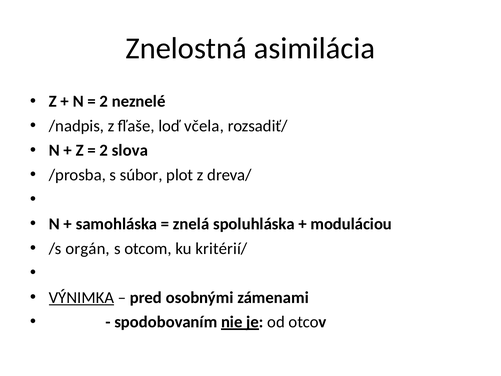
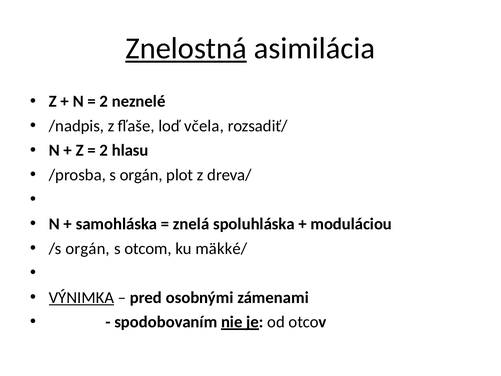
Znelostná underline: none -> present
slova: slova -> hlasu
s súbor: súbor -> orgán
kritérií/: kritérií/ -> mäkké/
